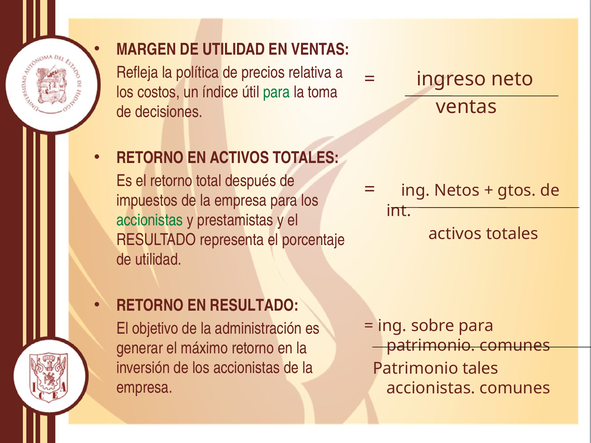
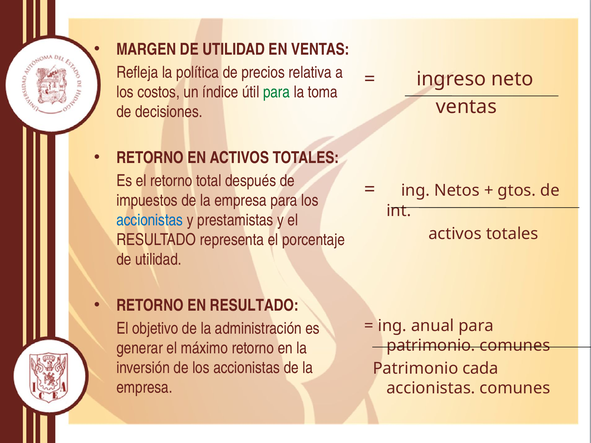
accionistas at (150, 220) colour: green -> blue
sobre: sobre -> anual
tales: tales -> cada
